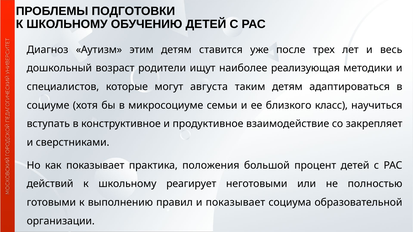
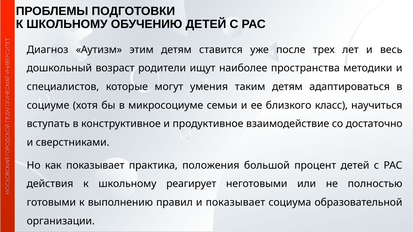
реализующая: реализующая -> пространства
августа: августа -> умения
закрепляет: закрепляет -> достаточно
действий: действий -> действия
